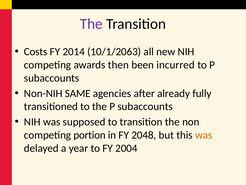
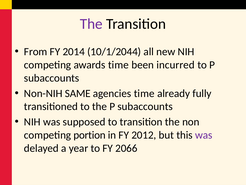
Costs: Costs -> From
10/1/2063: 10/1/2063 -> 10/1/2044
awards then: then -> time
agencies after: after -> time
2048: 2048 -> 2012
was at (204, 135) colour: orange -> purple
2004: 2004 -> 2066
